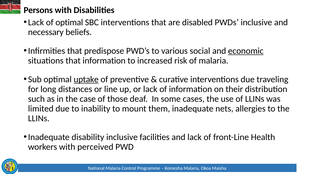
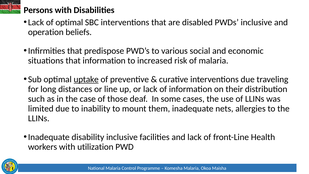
necessary: necessary -> operation
economic underline: present -> none
perceived: perceived -> utilization
